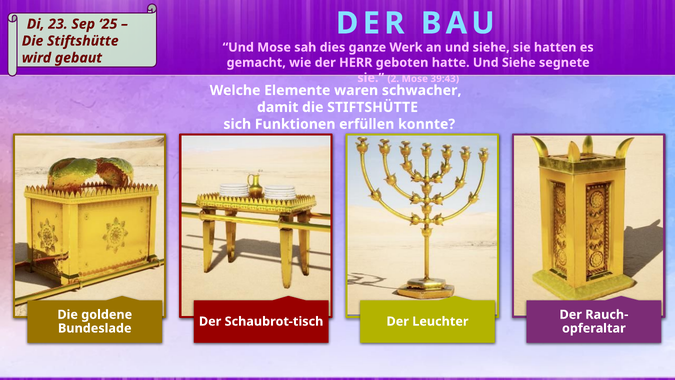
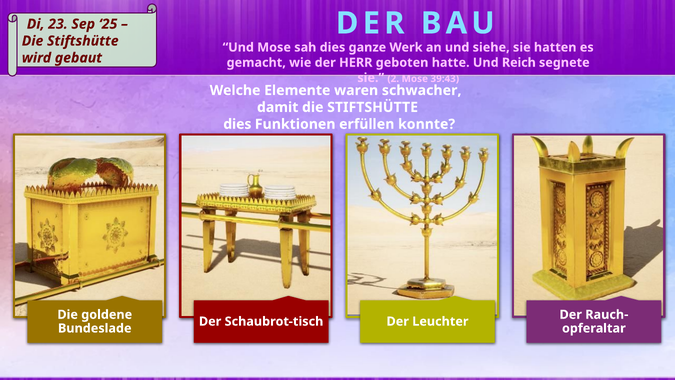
hatte Und Siehe: Siehe -> Reich
sich at (237, 124): sich -> dies
